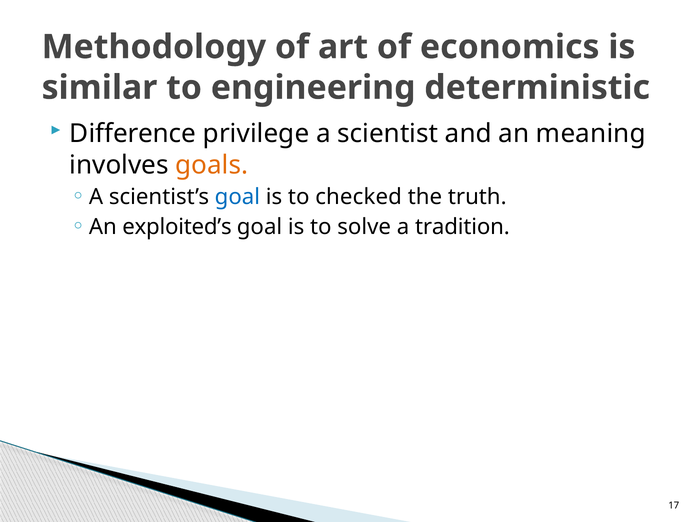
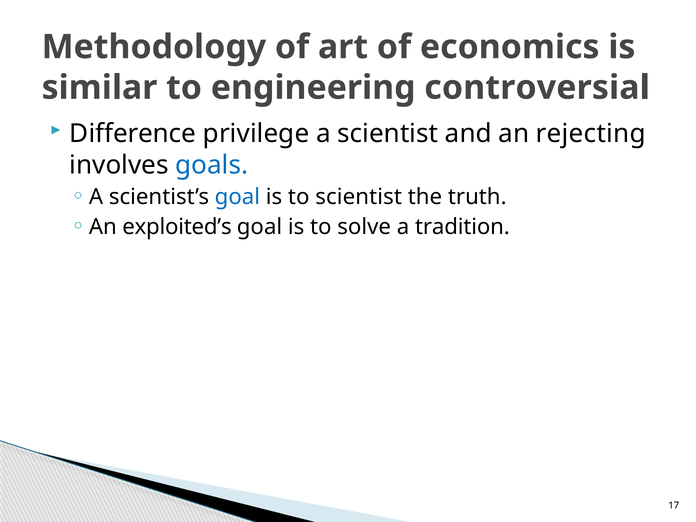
deterministic: deterministic -> controversial
meaning: meaning -> rejecting
goals colour: orange -> blue
to checked: checked -> scientist
